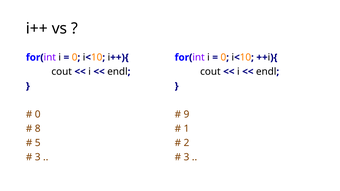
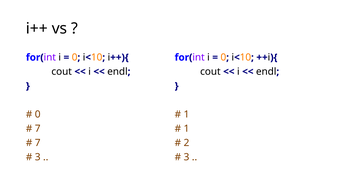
9 at (186, 115): 9 -> 1
8 at (38, 129): 8 -> 7
5 at (38, 143): 5 -> 7
